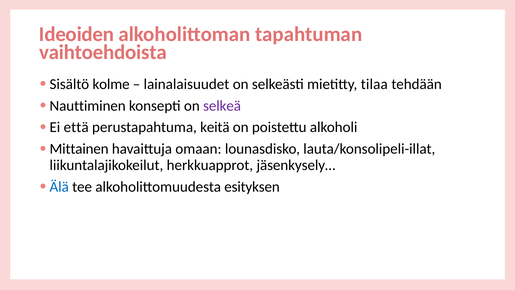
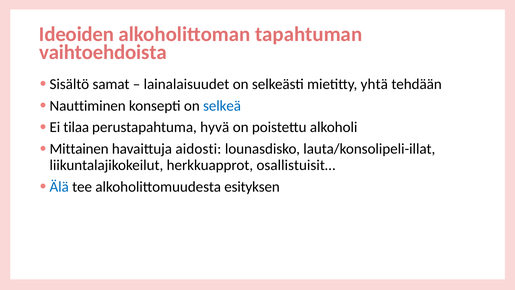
kolme: kolme -> samat
tilaa: tilaa -> yhtä
selkeä colour: purple -> blue
että: että -> tilaa
keitä: keitä -> hyvä
omaan: omaan -> aidosti
jäsenkysely…: jäsenkysely… -> osallistuisit…
